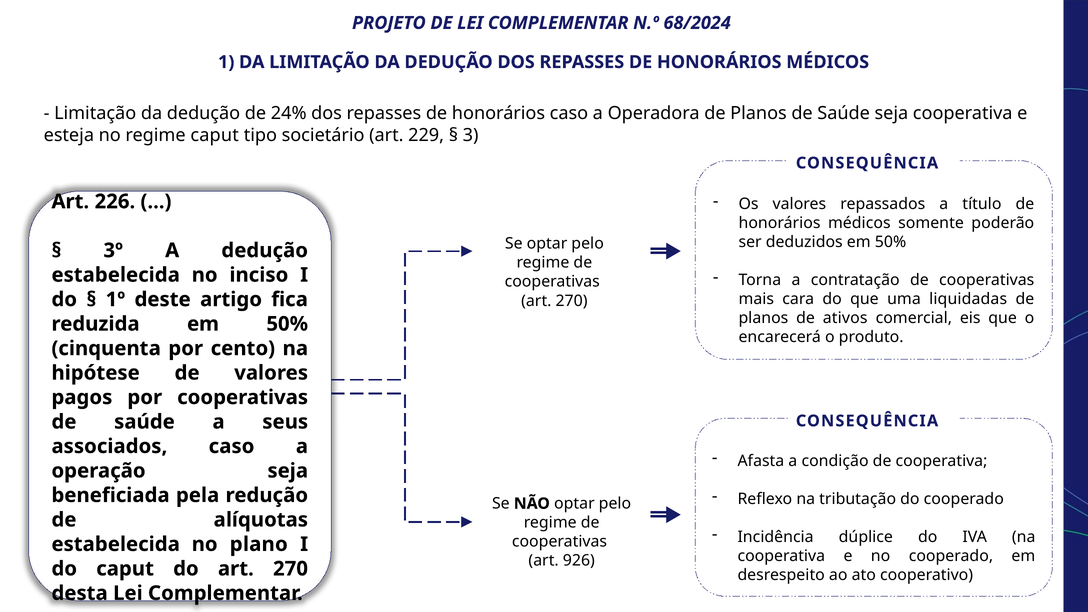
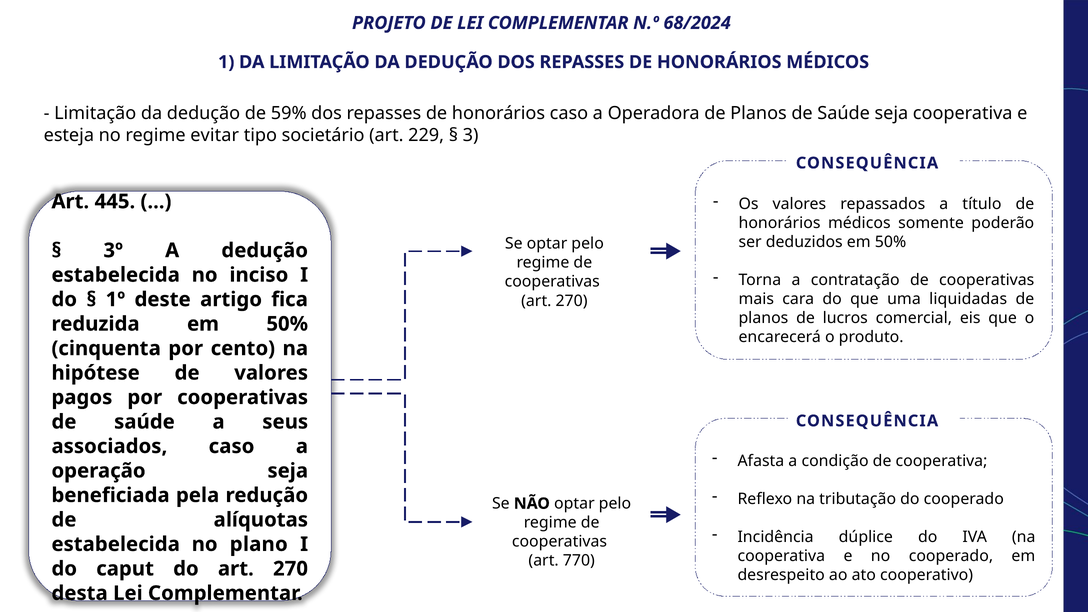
24%: 24% -> 59%
regime caput: caput -> evitar
226: 226 -> 445
ativos: ativos -> lucros
926: 926 -> 770
